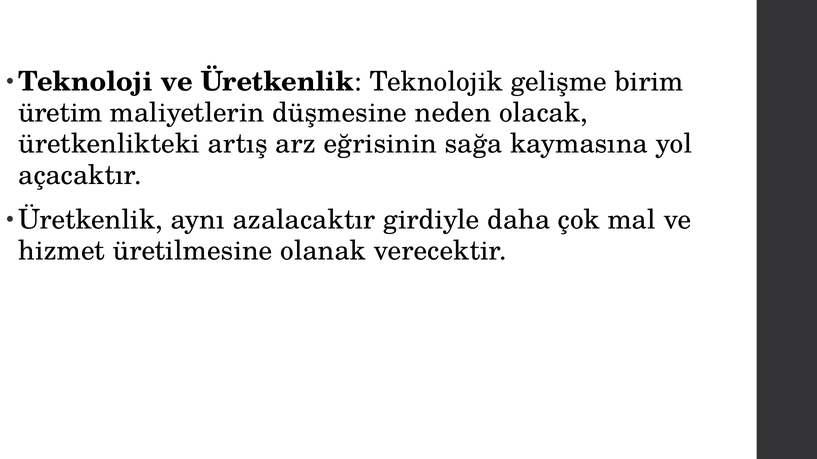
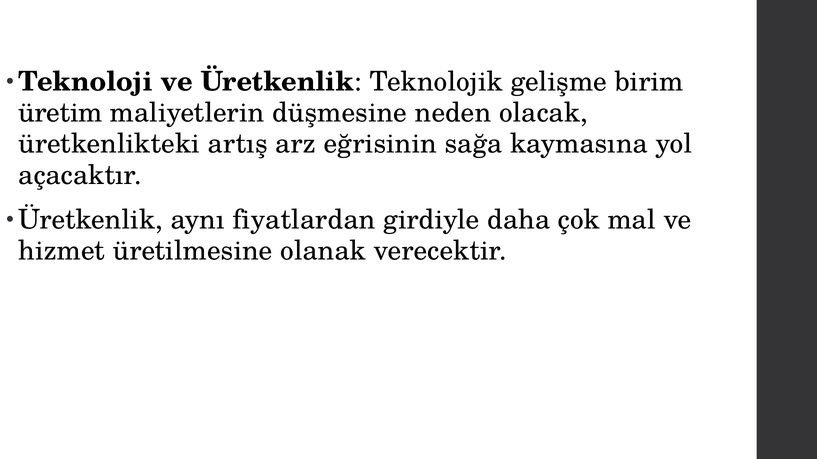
azalacaktır: azalacaktır -> fiyatlardan
